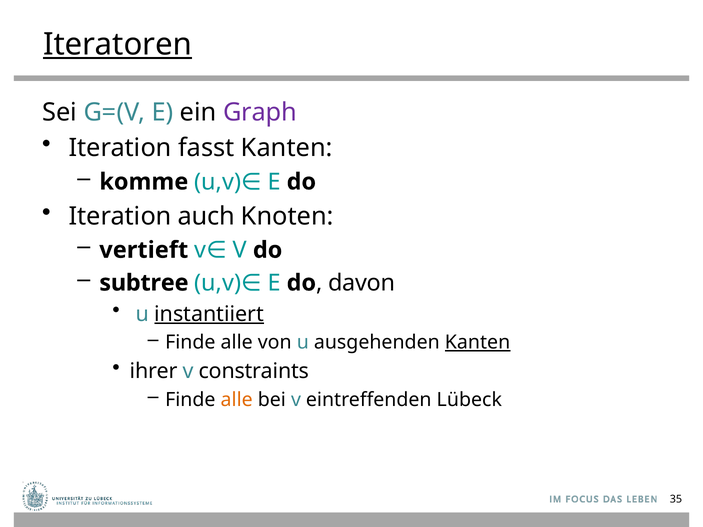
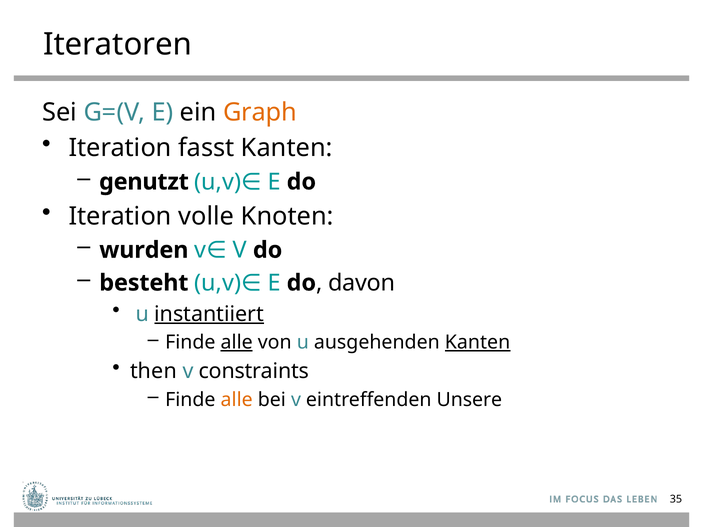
Iteratoren underline: present -> none
Graph colour: purple -> orange
komme: komme -> genutzt
auch: auch -> volle
vertieft: vertieft -> wurden
subtree: subtree -> besteht
alle at (237, 342) underline: none -> present
ihrer: ihrer -> then
Lübeck: Lübeck -> Unsere
